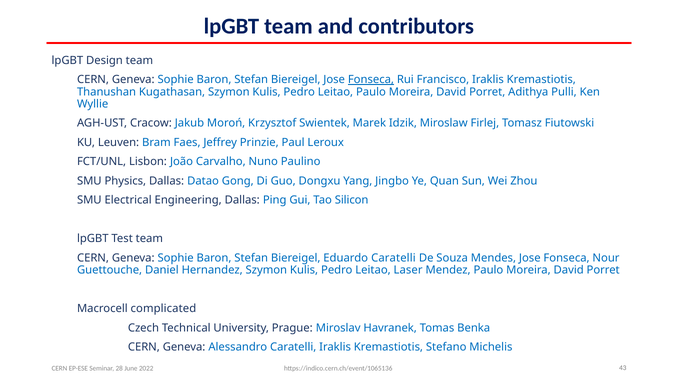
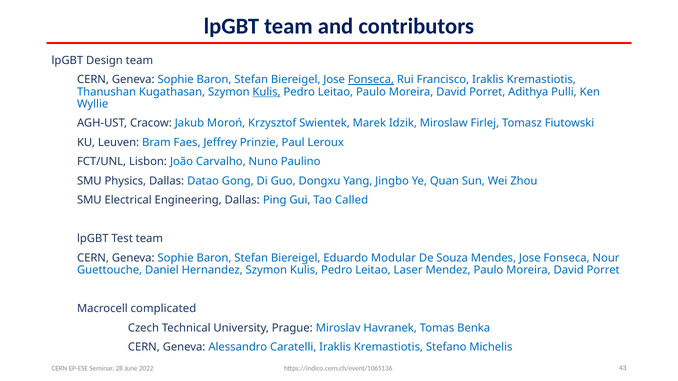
Kulis at (267, 92) underline: none -> present
Silicon: Silicon -> Called
Eduardo Caratelli: Caratelli -> Modular
